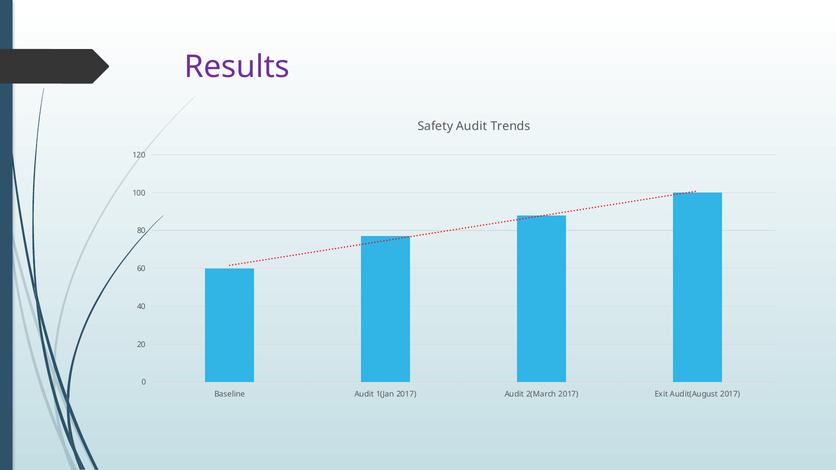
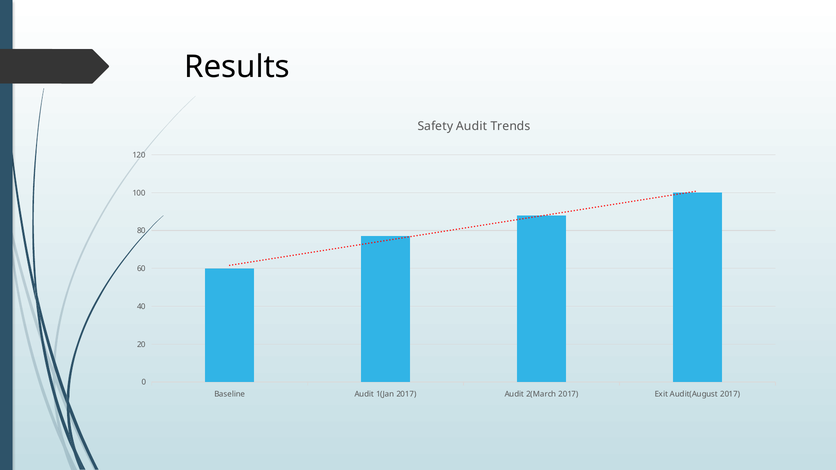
Results colour: purple -> black
